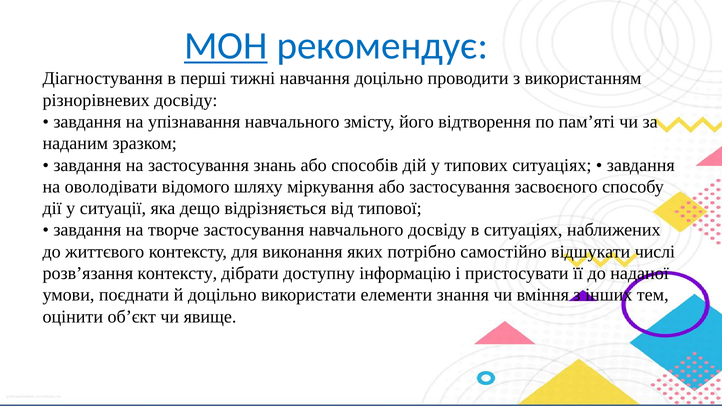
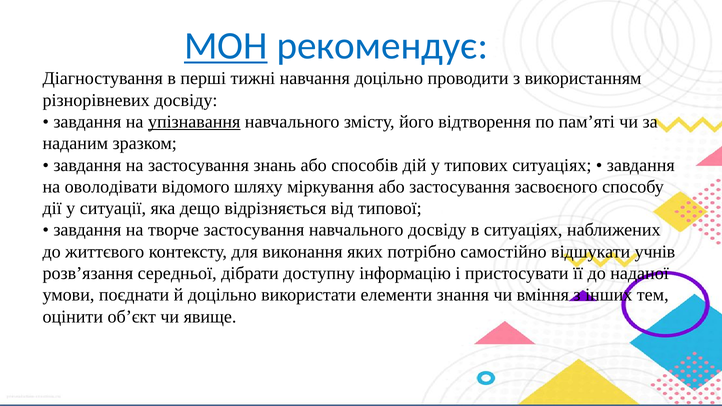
упізнавання underline: none -> present
числі: числі -> учнів
розв’язання контексту: контексту -> середньої
